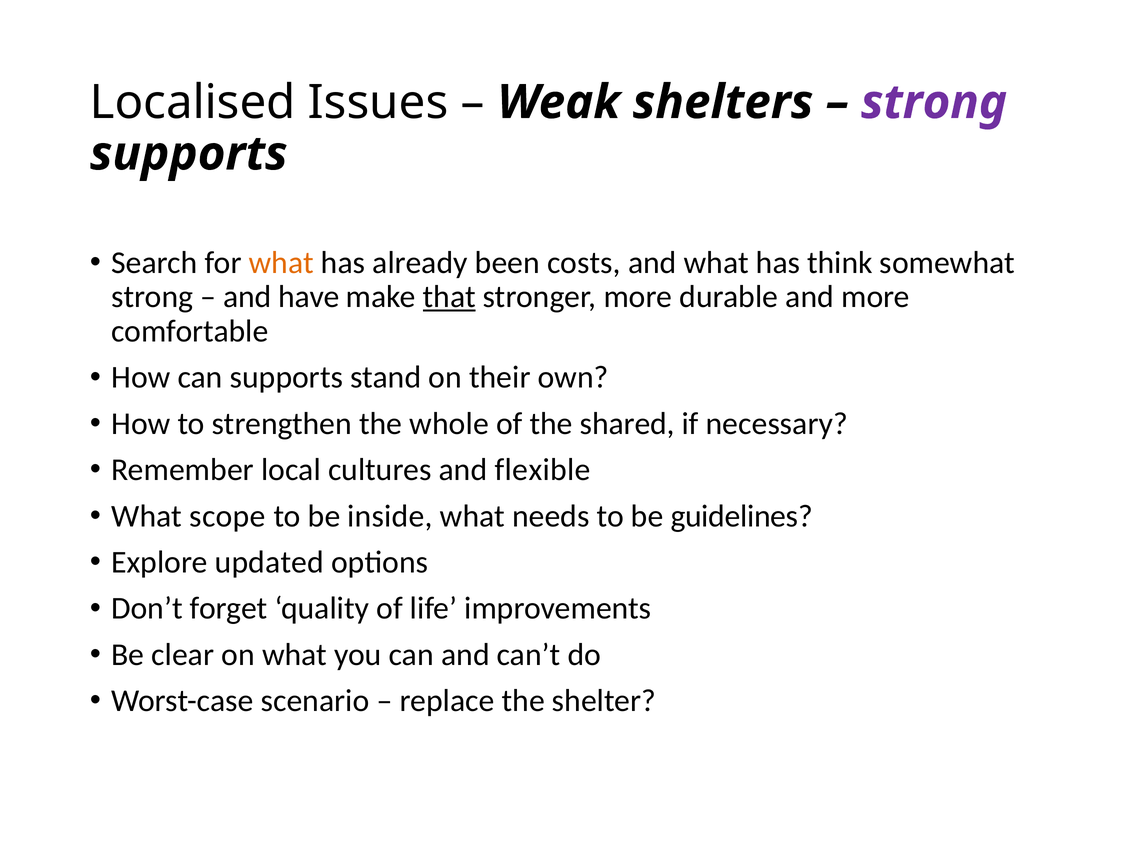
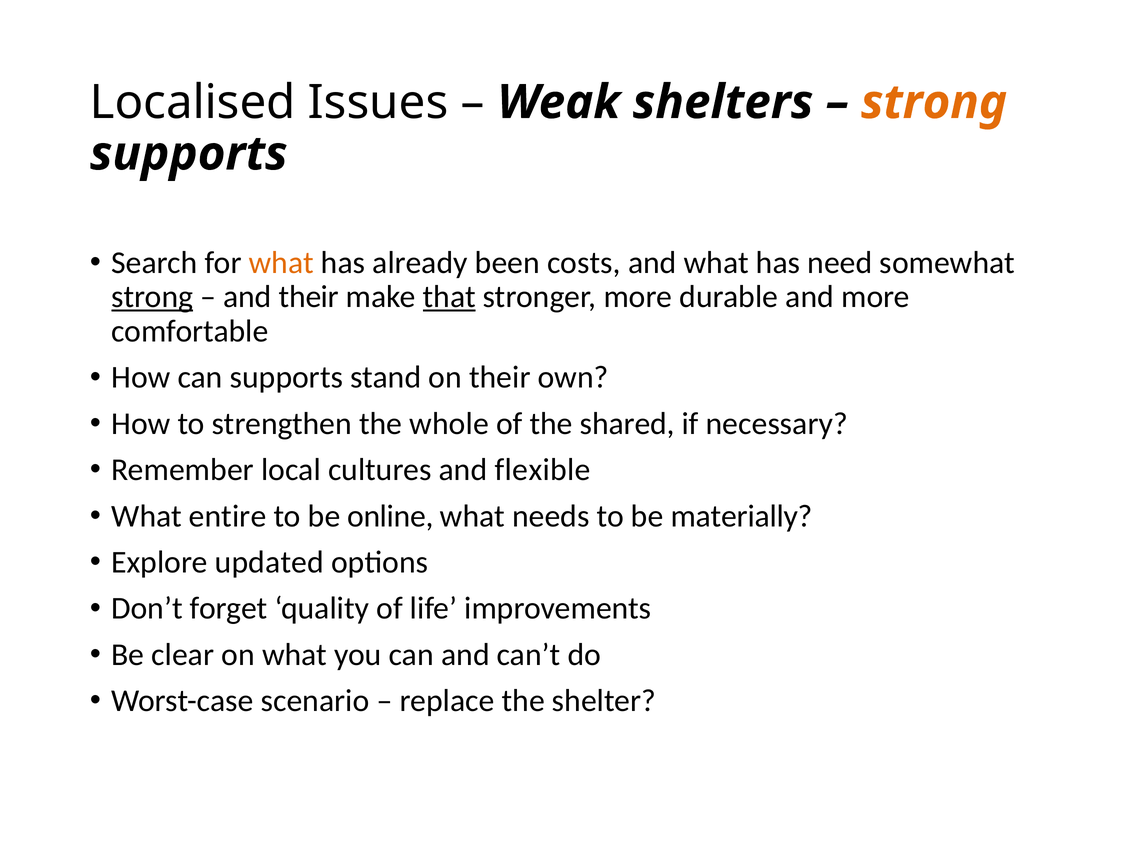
strong at (934, 102) colour: purple -> orange
think: think -> need
strong at (152, 297) underline: none -> present
and have: have -> their
scope: scope -> entire
inside: inside -> online
guidelines: guidelines -> materially
